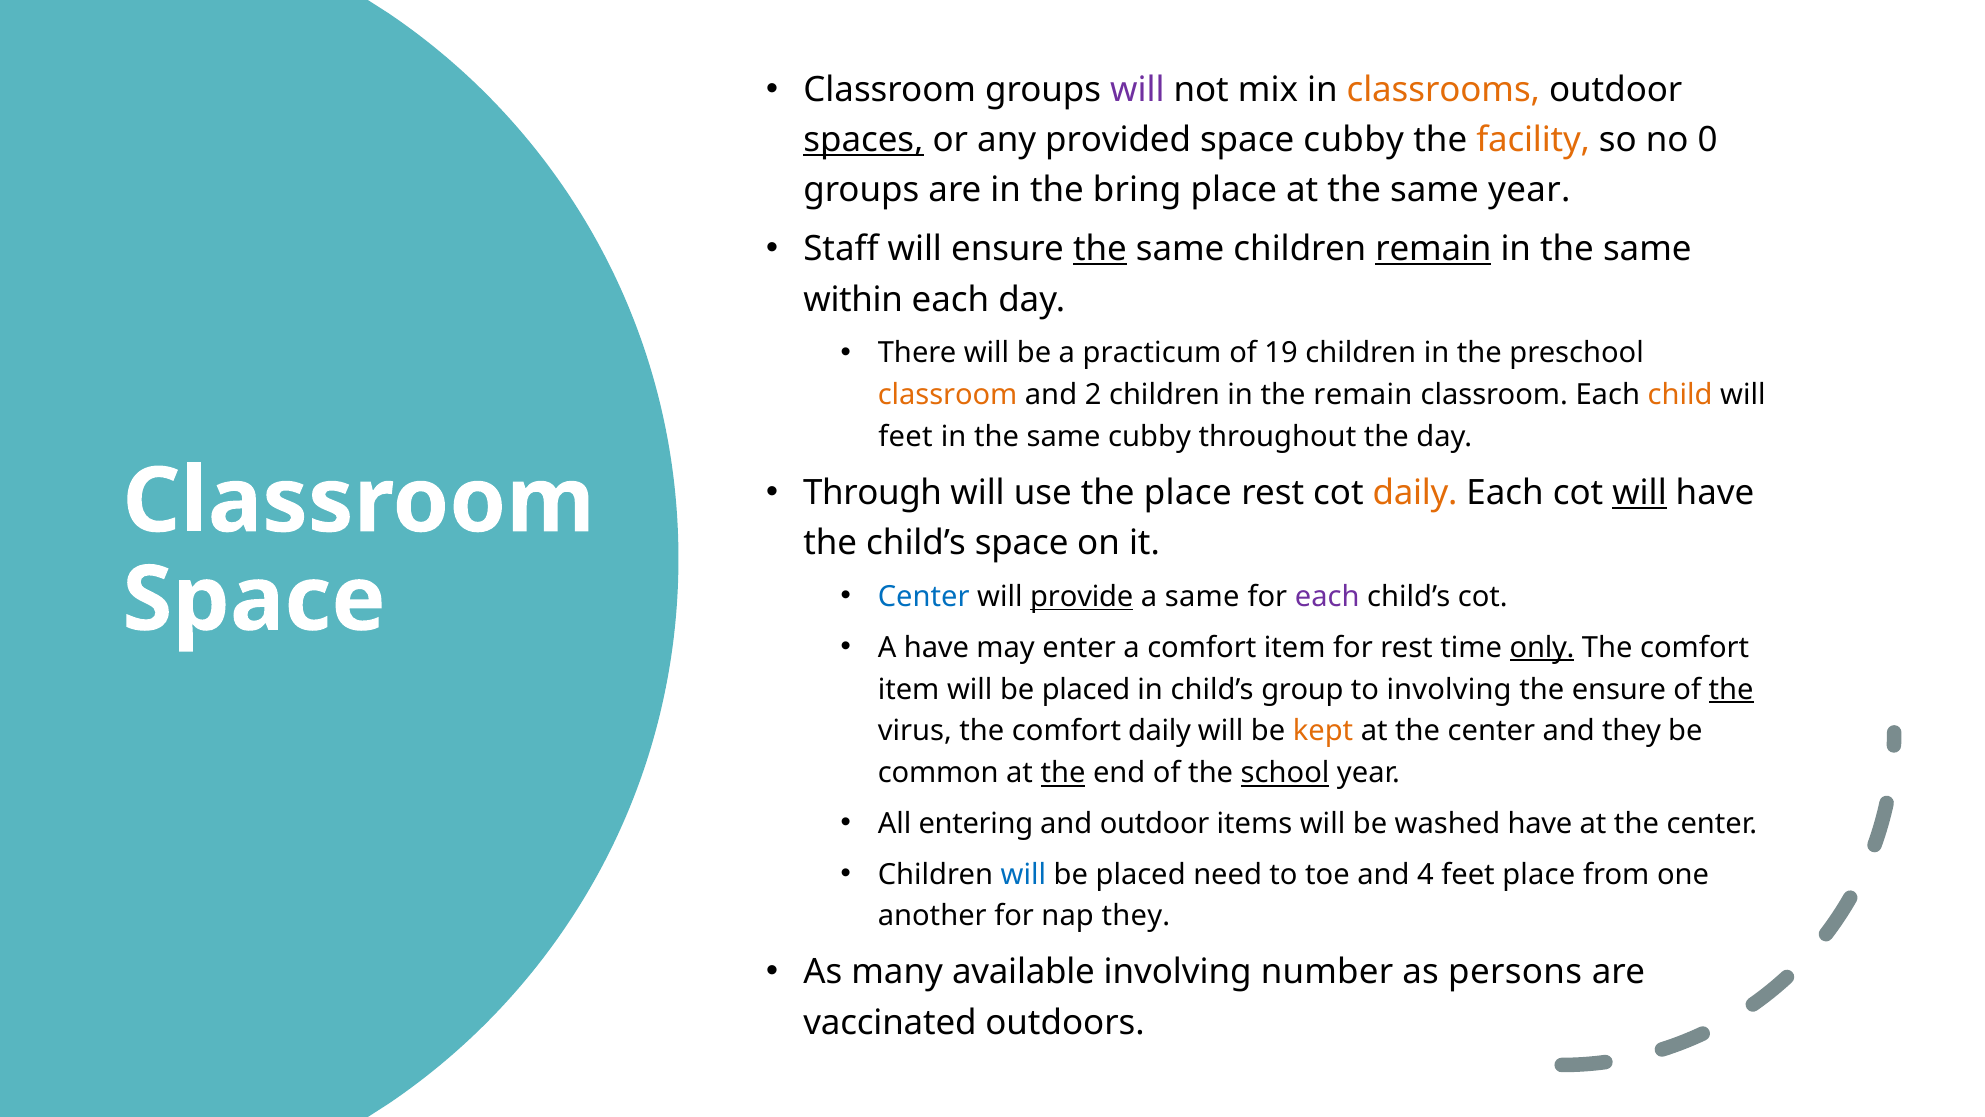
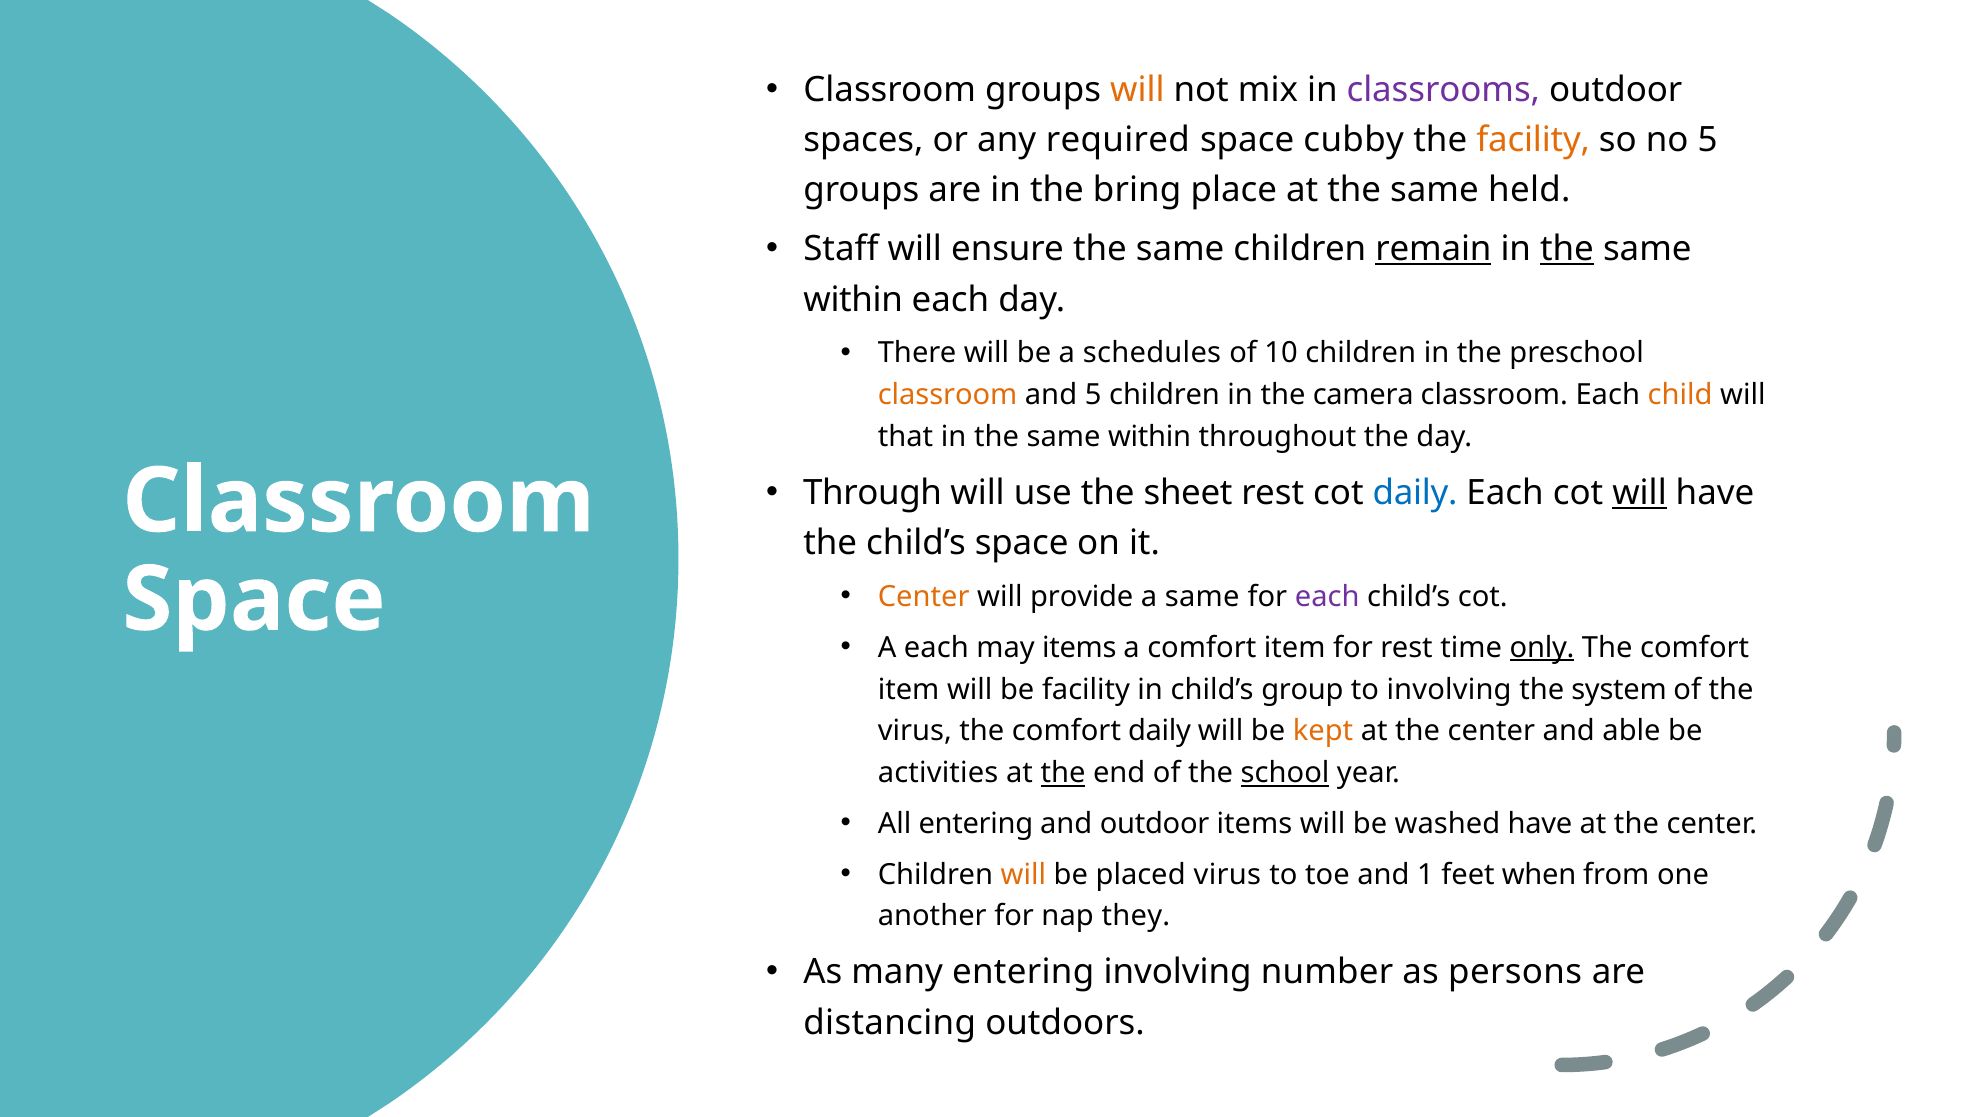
will at (1137, 90) colour: purple -> orange
classrooms colour: orange -> purple
spaces underline: present -> none
provided: provided -> required
no 0: 0 -> 5
same year: year -> held
the at (1100, 249) underline: present -> none
the at (1567, 249) underline: none -> present
practicum: practicum -> schedules
19: 19 -> 10
and 2: 2 -> 5
the remain: remain -> camera
feet at (905, 437): feet -> that
cubby at (1149, 437): cubby -> within
the place: place -> sheet
daily at (1415, 493) colour: orange -> blue
Center at (924, 597) colour: blue -> orange
provide underline: present -> none
A have: have -> each
may enter: enter -> items
item will be placed: placed -> facility
the ensure: ensure -> system
the at (1731, 689) underline: present -> none
and they: they -> able
common: common -> activities
will at (1023, 874) colour: blue -> orange
placed need: need -> virus
4: 4 -> 1
feet place: place -> when
many available: available -> entering
vaccinated: vaccinated -> distancing
